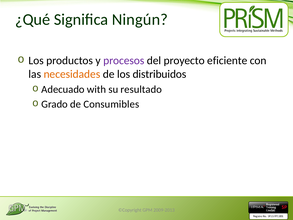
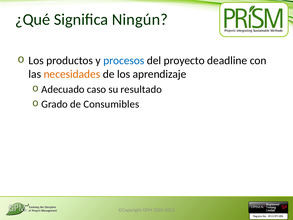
procesos colour: purple -> blue
eficiente: eficiente -> deadline
distribuidos: distribuidos -> aprendizaje
with: with -> caso
